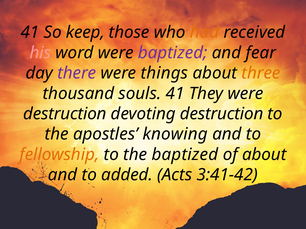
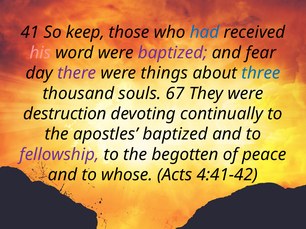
had colour: orange -> blue
three colour: orange -> blue
souls 41: 41 -> 67
devoting destruction: destruction -> continually
apostles knowing: knowing -> baptized
fellowship colour: orange -> purple
the baptized: baptized -> begotten
of about: about -> peace
added: added -> whose
3:41-42: 3:41-42 -> 4:41-42
